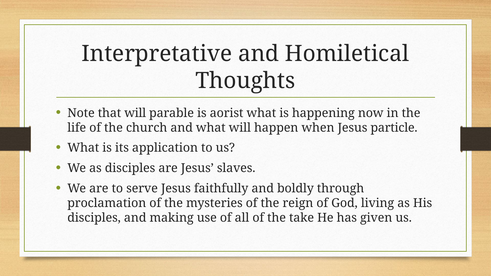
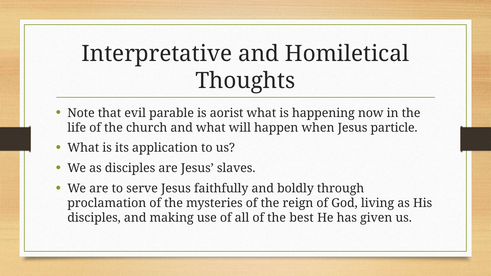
that will: will -> evil
take: take -> best
